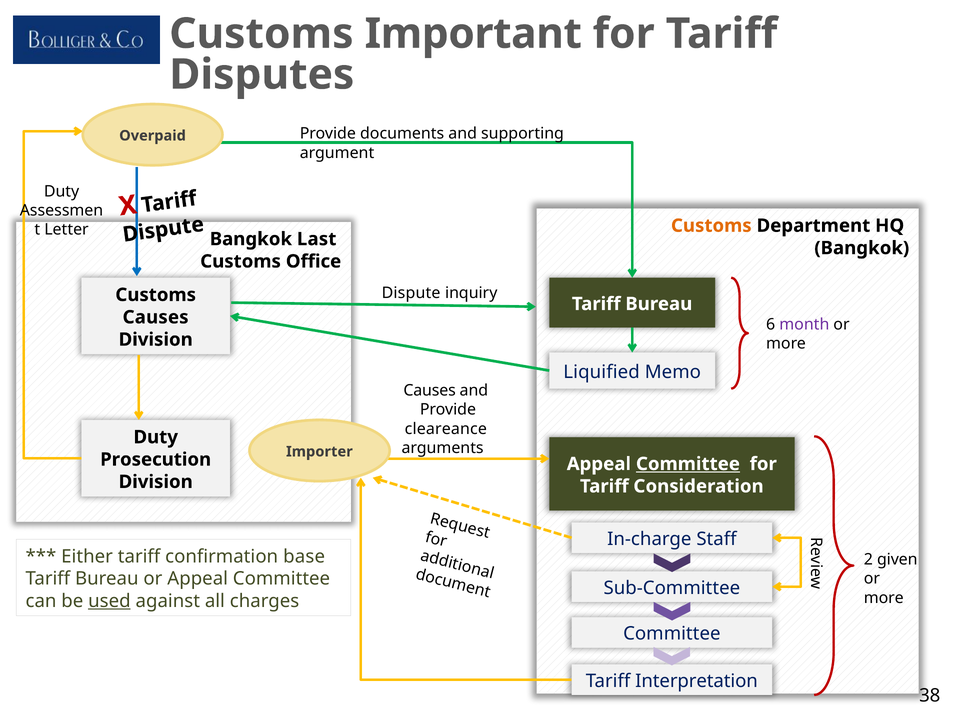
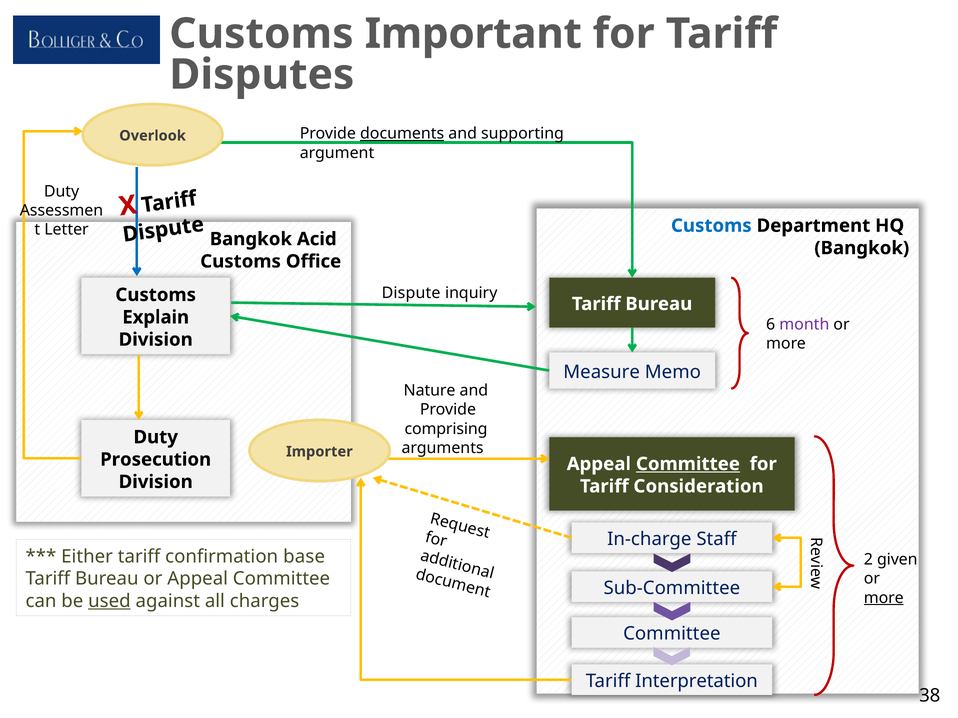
documents underline: none -> present
Overpaid: Overpaid -> Overlook
Customs at (711, 226) colour: orange -> blue
Last: Last -> Acid
Causes at (156, 317): Causes -> Explain
Liquified: Liquified -> Measure
Causes at (430, 391): Causes -> Nature
cleareance: cleareance -> comprising
more at (884, 598) underline: none -> present
